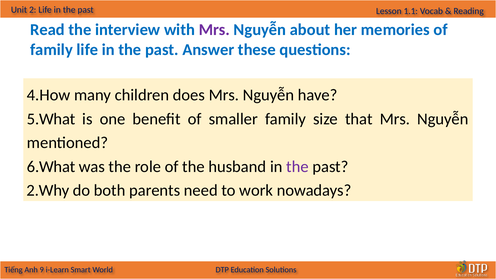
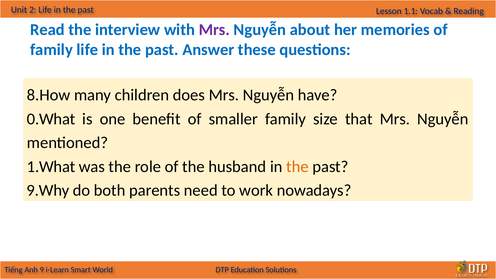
4.How: 4.How -> 8.How
5.What: 5.What -> 0.What
6.What: 6.What -> 1.What
the at (297, 167) colour: purple -> orange
2.Why: 2.Why -> 9.Why
